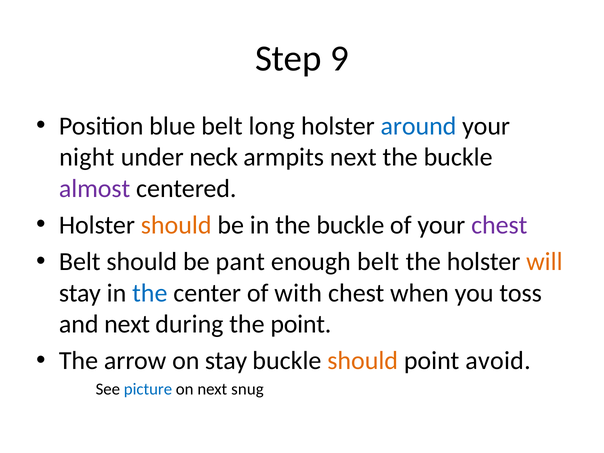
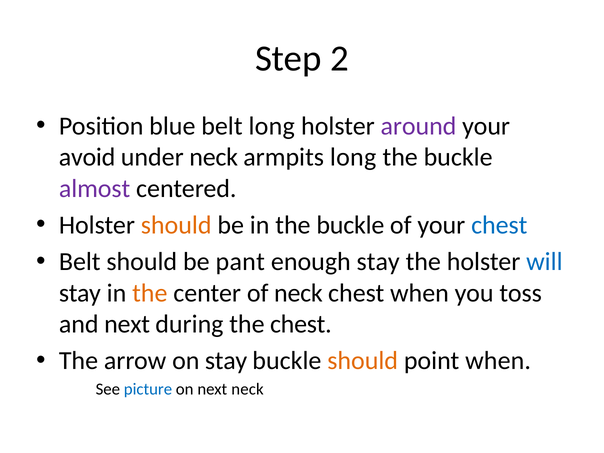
9: 9 -> 2
around colour: blue -> purple
night: night -> avoid
armpits next: next -> long
chest at (499, 225) colour: purple -> blue
enough belt: belt -> stay
will colour: orange -> blue
the at (150, 293) colour: blue -> orange
of with: with -> neck
the point: point -> chest
point avoid: avoid -> when
next snug: snug -> neck
